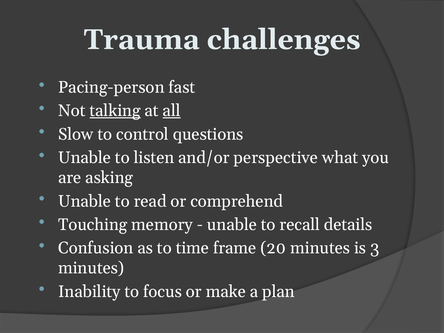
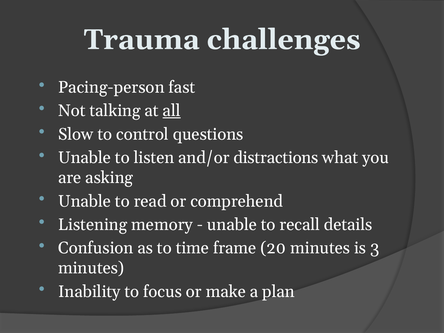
talking underline: present -> none
perspective: perspective -> distractions
Touching: Touching -> Listening
